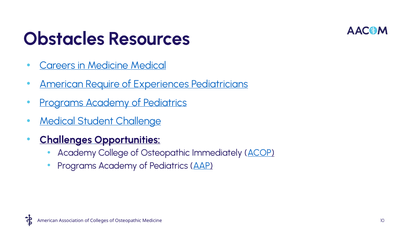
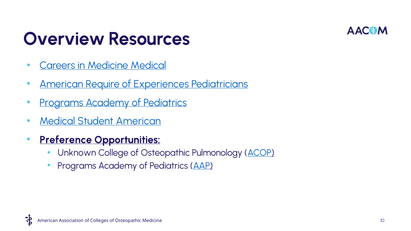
Obstacles: Obstacles -> Overview
Student Challenge: Challenge -> American
Challenges: Challenges -> Preference
Academy at (77, 153): Academy -> Unknown
Immediately: Immediately -> Pulmonology
